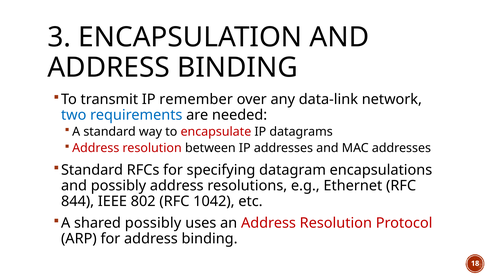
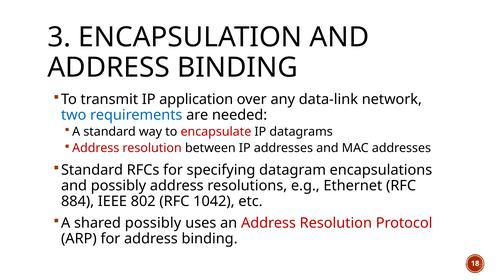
remember: remember -> application
844: 844 -> 884
